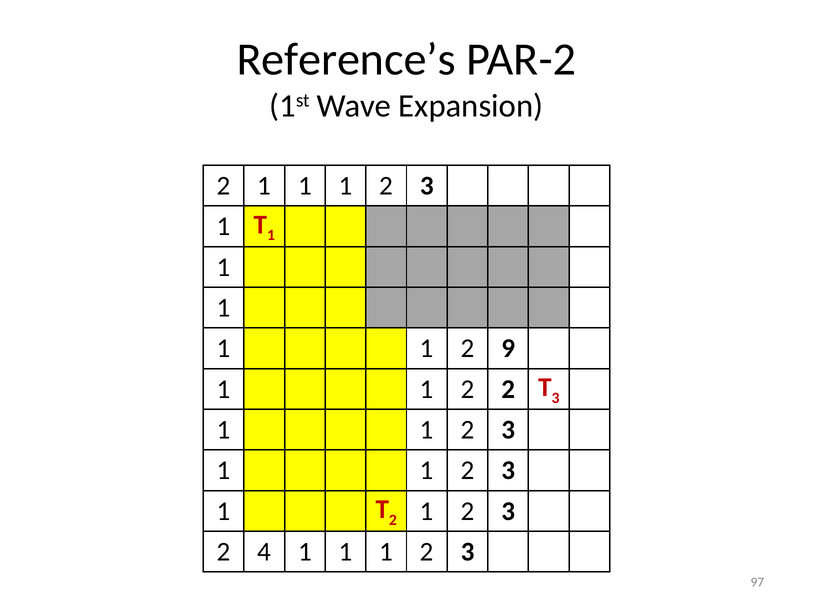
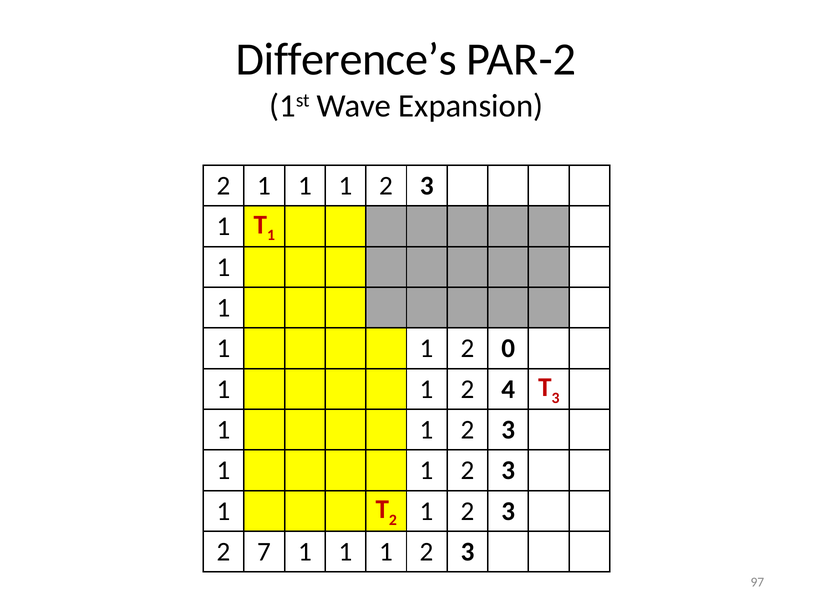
Reference’s: Reference’s -> Difference’s
9: 9 -> 0
2 2: 2 -> 4
4: 4 -> 7
